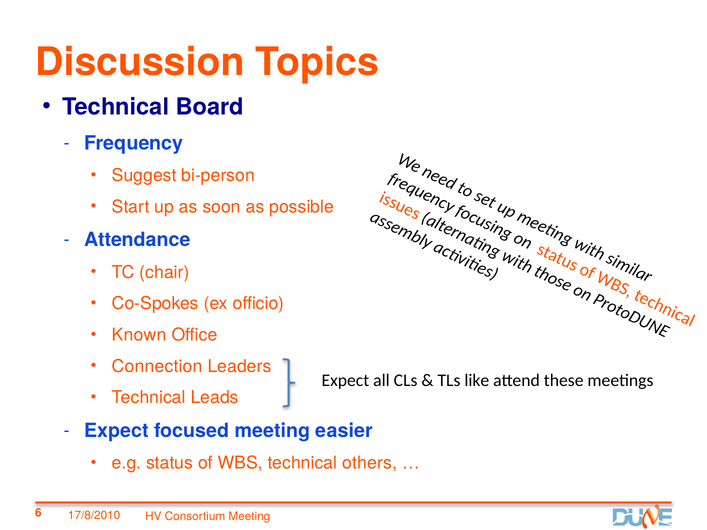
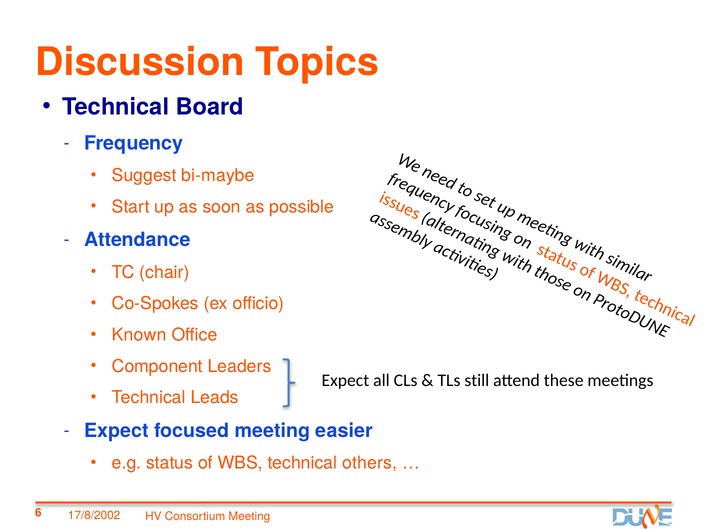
bi-person: bi-person -> bi-maybe
Connection: Connection -> Component
like: like -> still
17/8/2010: 17/8/2010 -> 17/8/2002
